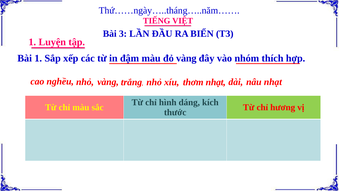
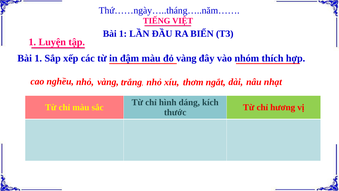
3 at (123, 34): 3 -> 1
thơm nhạt: nhạt -> ngắt
